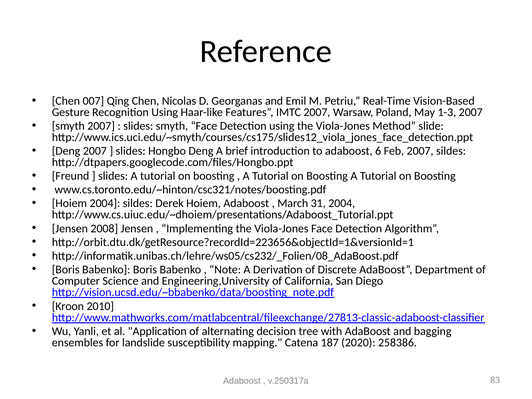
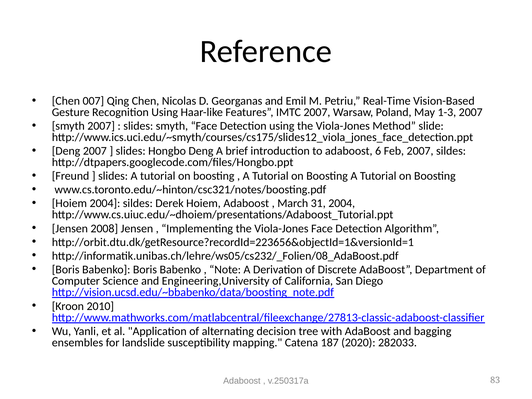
258386: 258386 -> 282033
